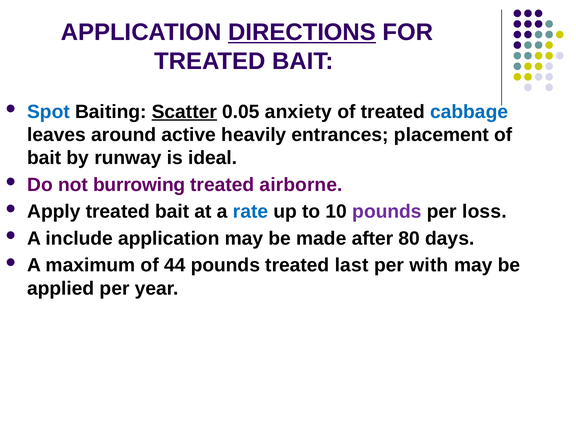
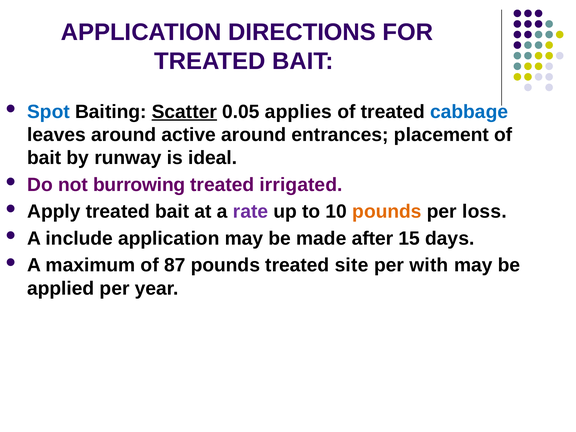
DIRECTIONS underline: present -> none
anxiety: anxiety -> applies
active heavily: heavily -> around
airborne: airborne -> irrigated
rate colour: blue -> purple
pounds at (387, 212) colour: purple -> orange
80: 80 -> 15
44: 44 -> 87
last: last -> site
